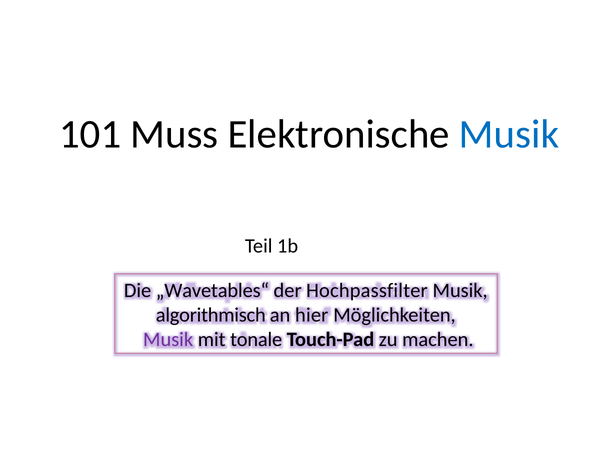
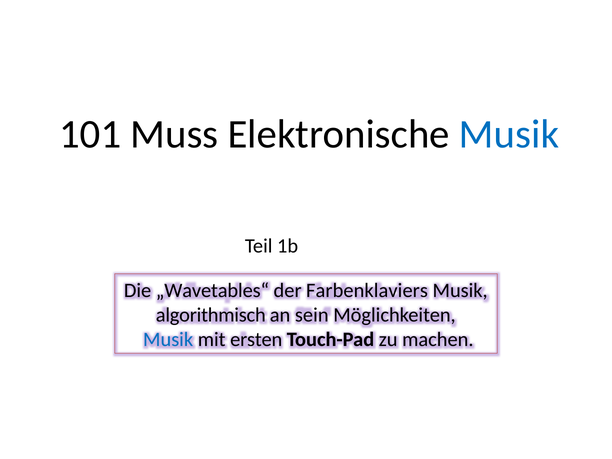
Hochpassfilter: Hochpassfilter -> Farbenklaviers
hier: hier -> sein
Musik at (168, 340) colour: purple -> blue
tonale: tonale -> ersten
